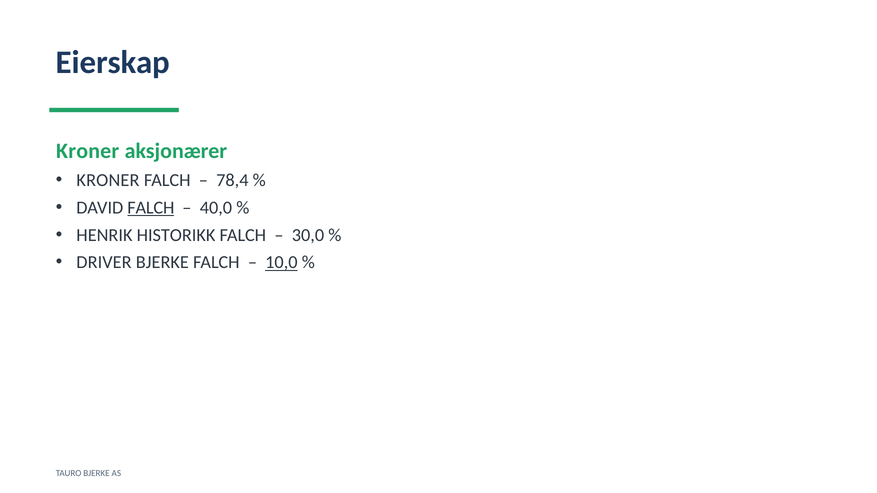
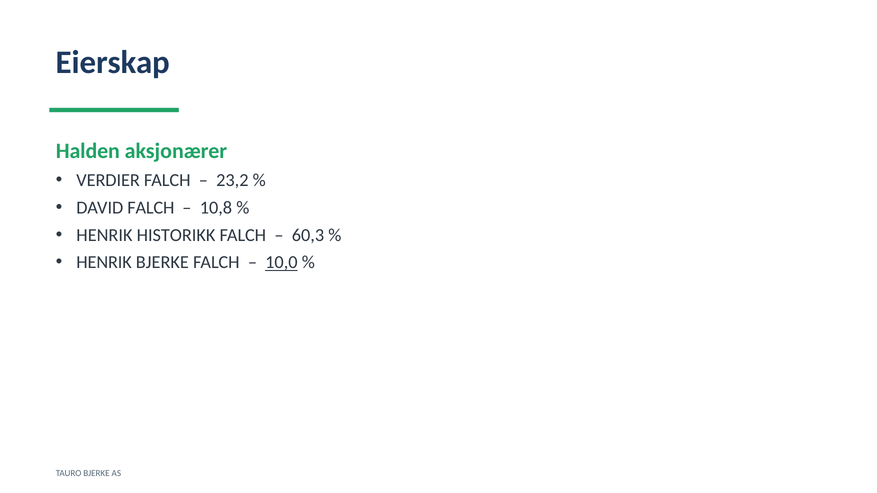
Kroner at (88, 151): Kroner -> Halden
KRONER at (108, 180): KRONER -> VERDIER
78,4: 78,4 -> 23,2
FALCH at (151, 208) underline: present -> none
40,0: 40,0 -> 10,8
30,0: 30,0 -> 60,3
DRIVER at (104, 263): DRIVER -> HENRIK
